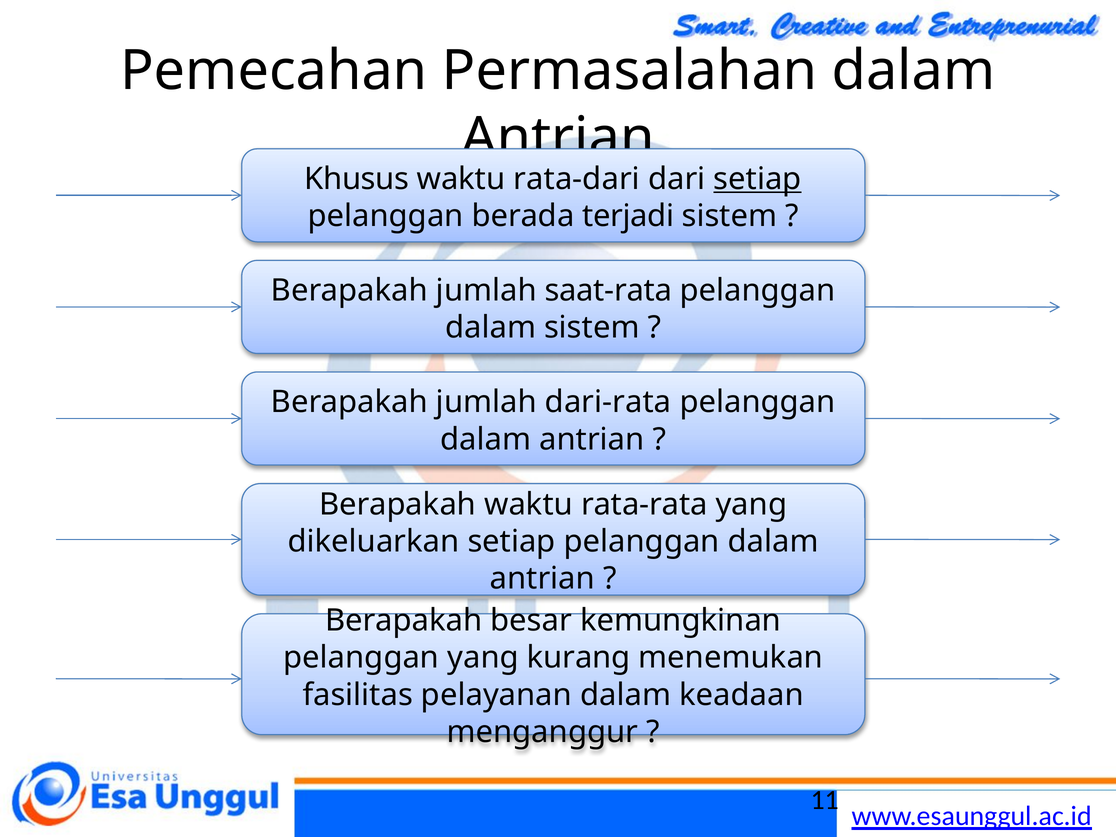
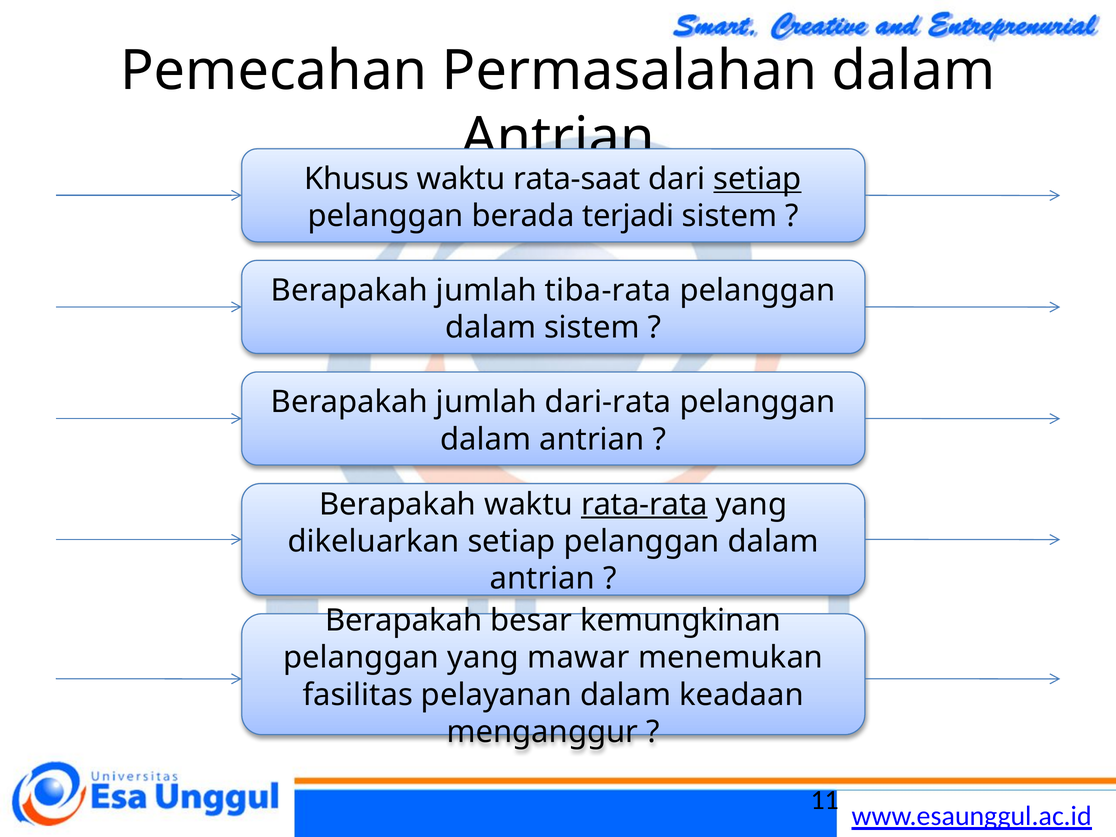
rata-dari: rata-dari -> rata-saat
saat-rata: saat-rata -> tiba-rata
rata-rata underline: none -> present
kurang: kurang -> mawar
